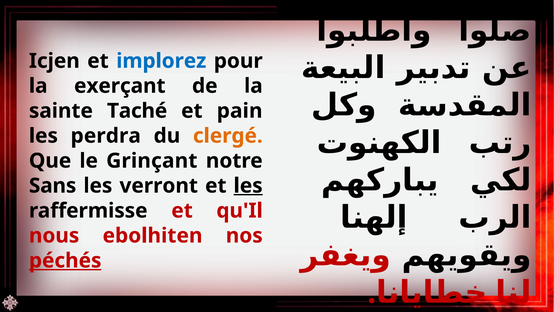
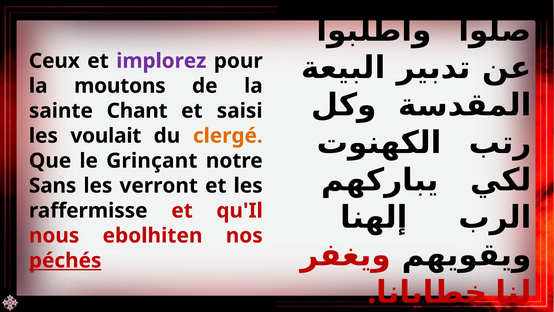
Icjen: Icjen -> Ceux
implorez colour: blue -> purple
exerçant: exerçant -> moutons
Taché: Taché -> Chant
pain: pain -> saisi
perdra: perdra -> voulait
les at (248, 186) underline: present -> none
